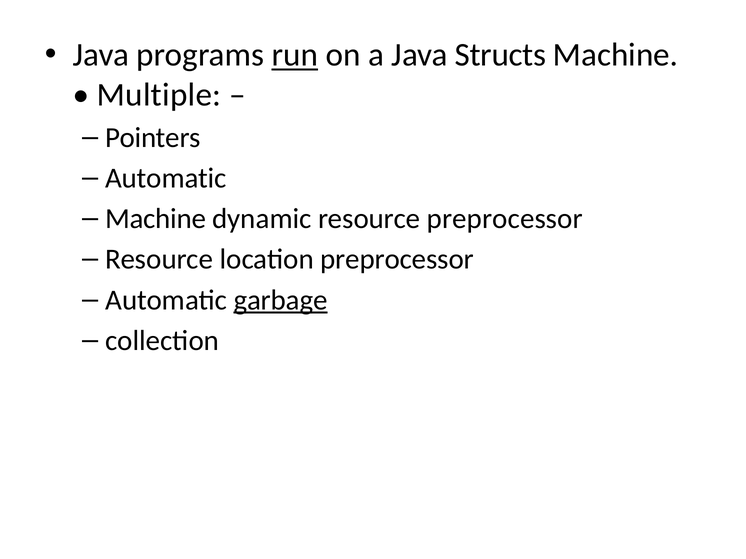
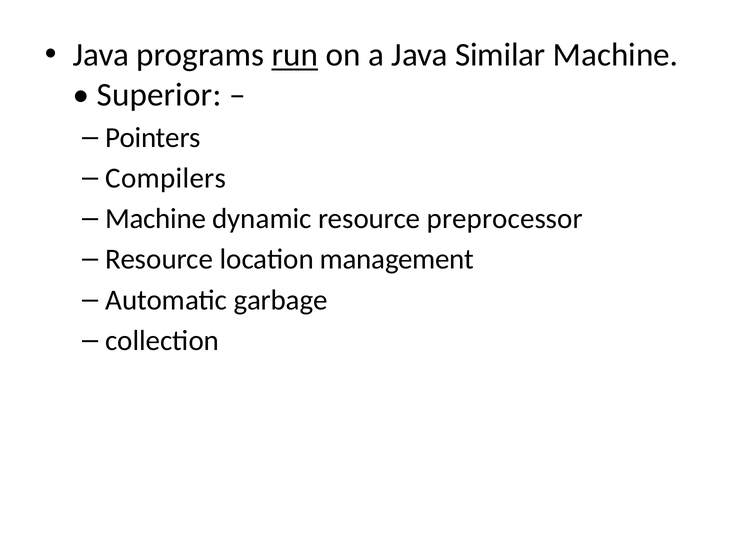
Structs: Structs -> Similar
Multiple: Multiple -> Superior
Automatic at (166, 178): Automatic -> Compilers
location preprocessor: preprocessor -> management
garbage underline: present -> none
